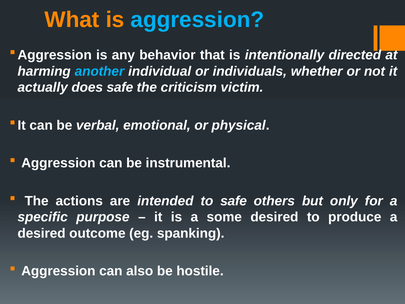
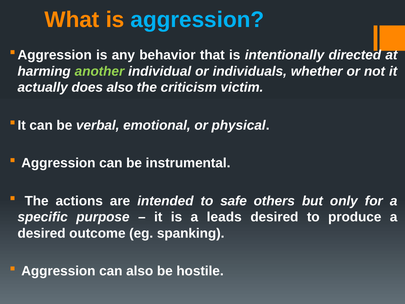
another colour: light blue -> light green
does safe: safe -> also
some: some -> leads
